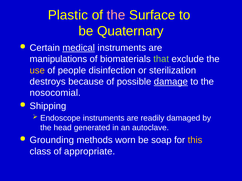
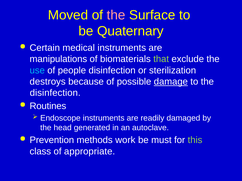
Plastic: Plastic -> Moved
medical underline: present -> none
use colour: yellow -> light blue
nosocomial at (55, 93): nosocomial -> disinfection
Shipping: Shipping -> Routines
Grounding: Grounding -> Prevention
worn: worn -> work
soap: soap -> must
this colour: yellow -> light green
